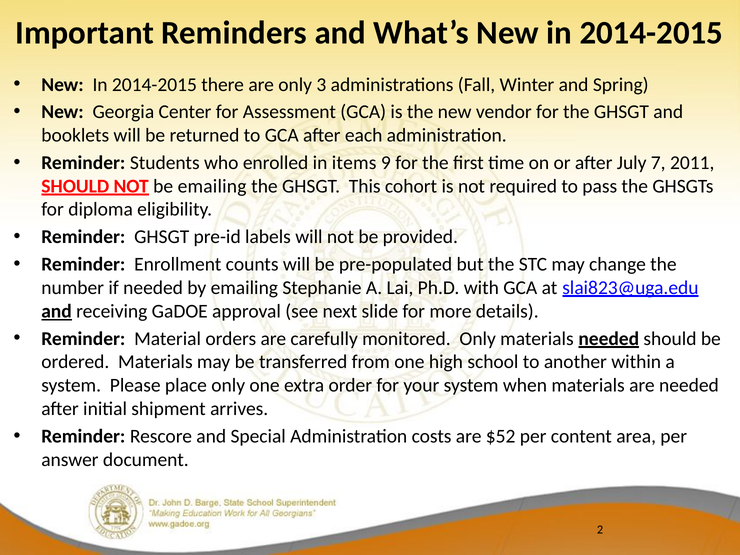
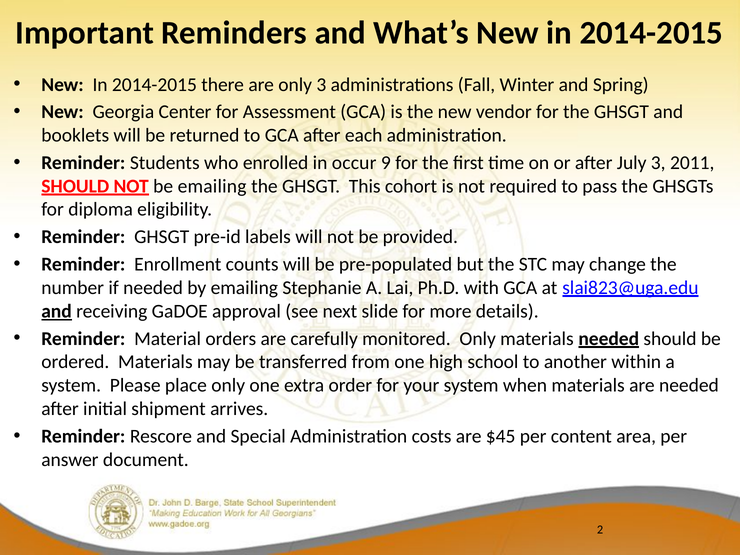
items: items -> occur
July 7: 7 -> 3
$52: $52 -> $45
